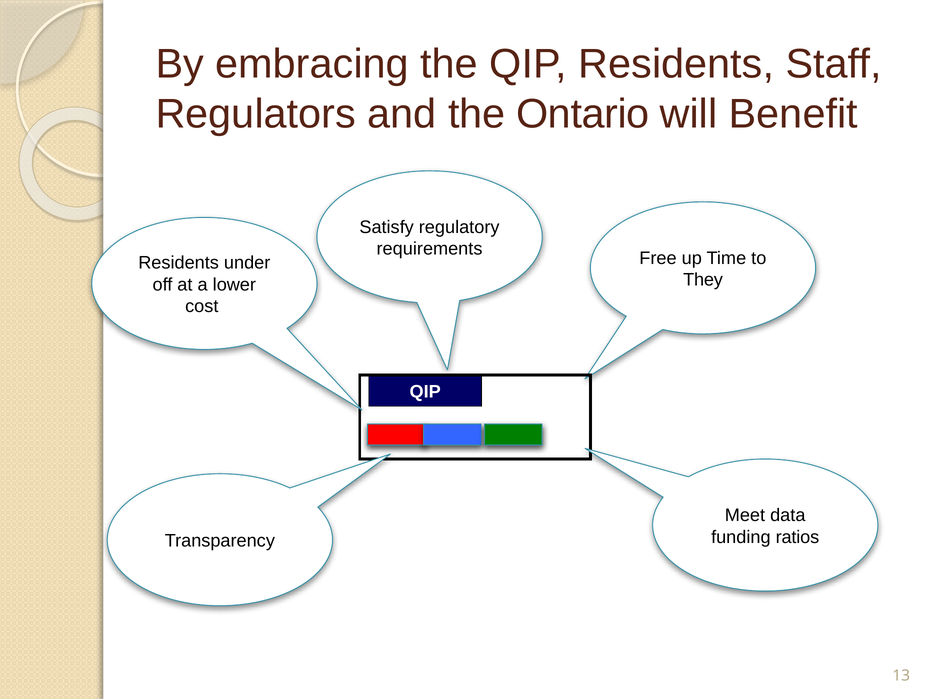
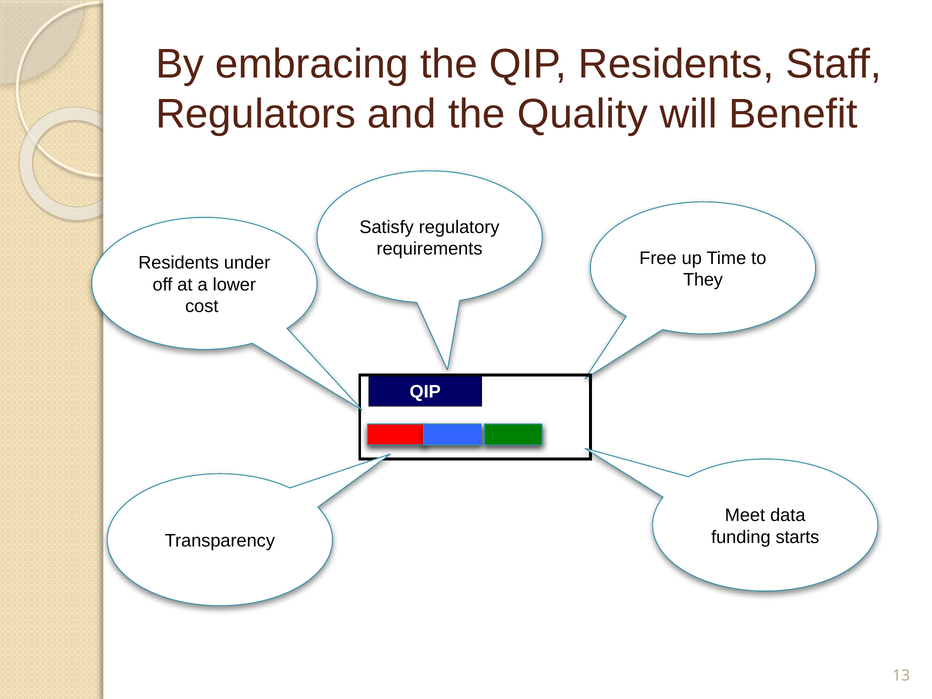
Ontario: Ontario -> Quality
ratios: ratios -> starts
